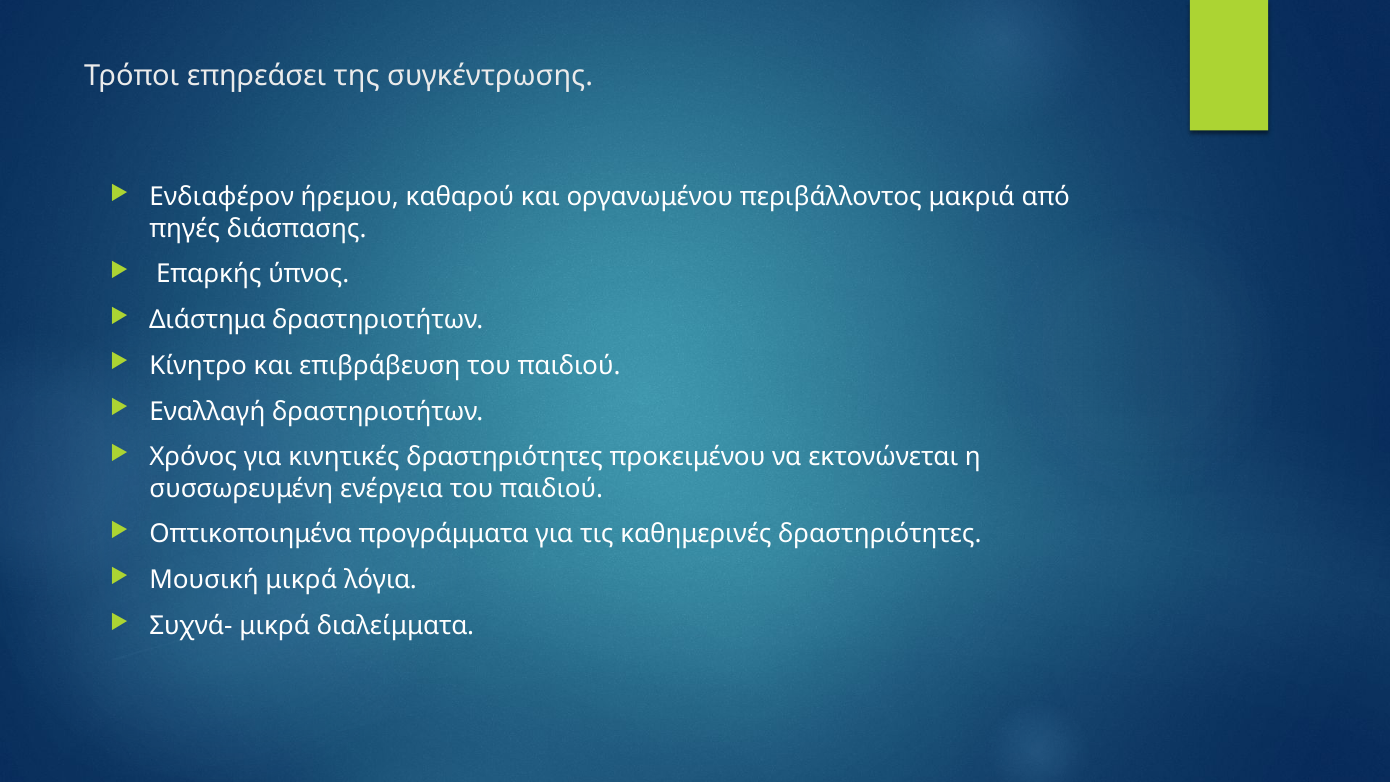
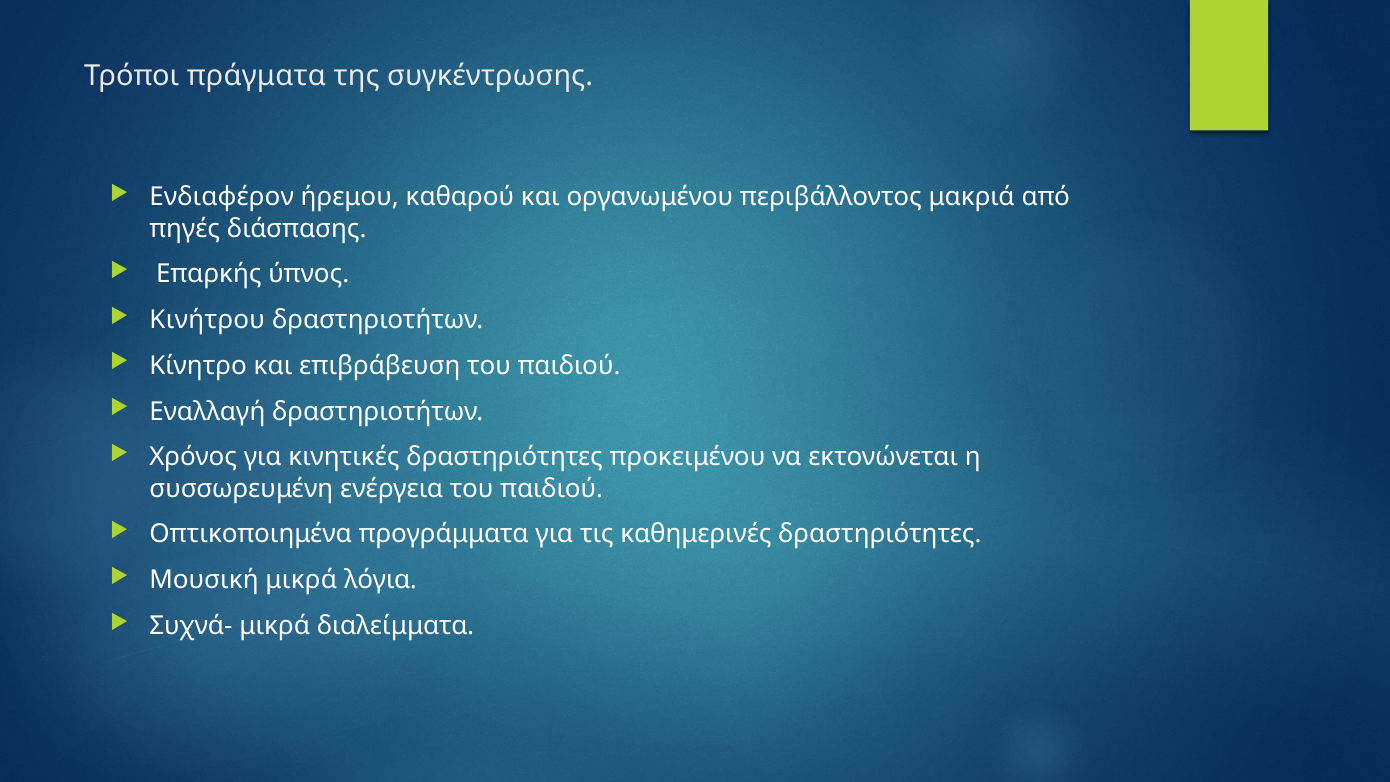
επηρεάσει: επηρεάσει -> πράγματα
Διάστημα: Διάστημα -> Κινήτρου
